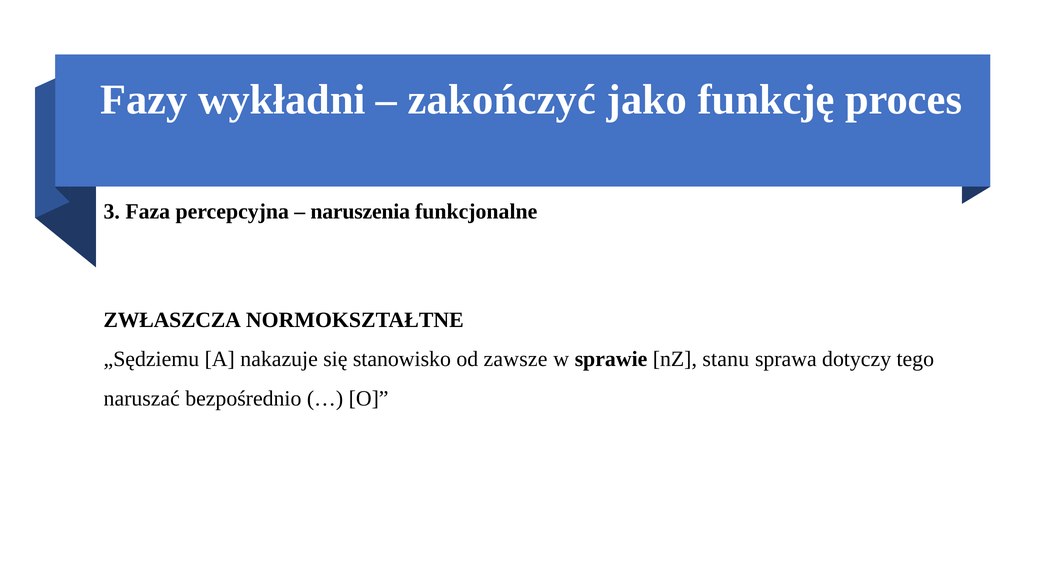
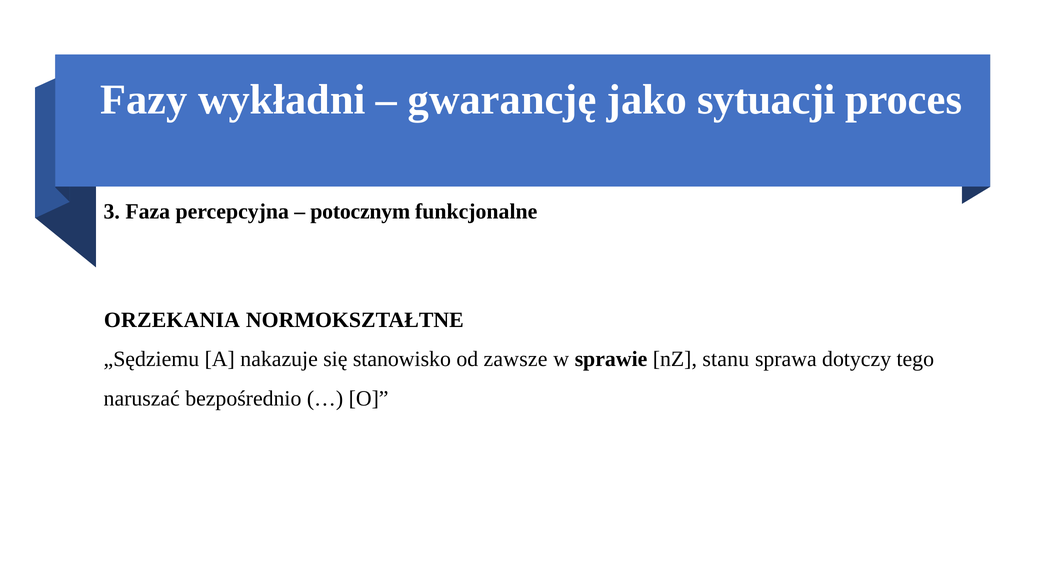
zakończyć: zakończyć -> gwarancję
funkcję: funkcję -> sytuacji
naruszenia: naruszenia -> potocznym
ZWŁASZCZA: ZWŁASZCZA -> ORZEKANIA
